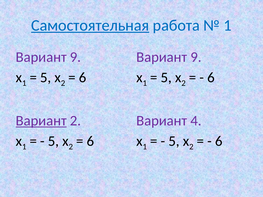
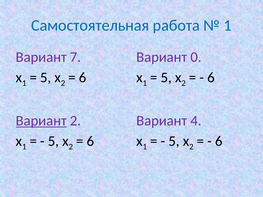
Самостоятельная underline: present -> none
9 at (76, 57): 9 -> 7
9 at (196, 57): 9 -> 0
